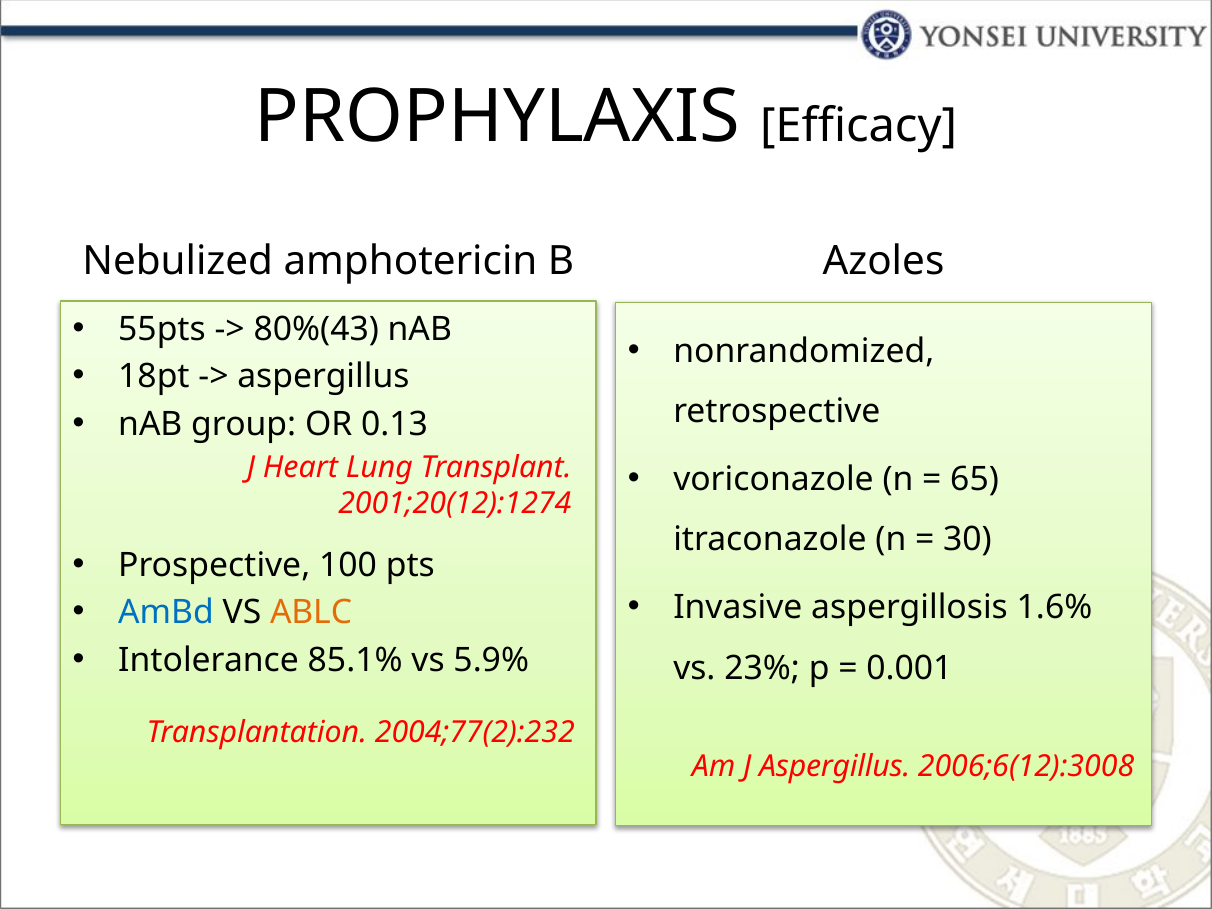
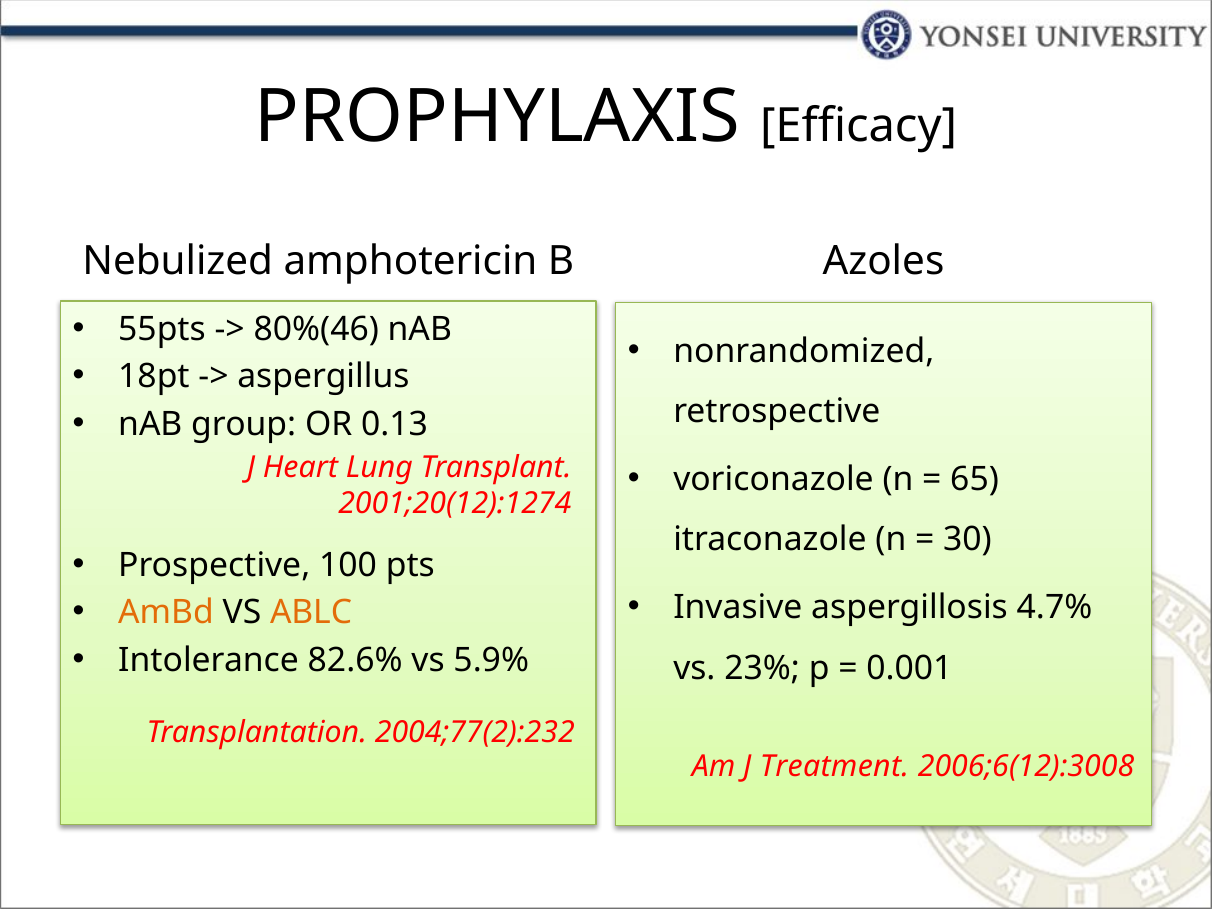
80%(43: 80%(43 -> 80%(46
1.6%: 1.6% -> 4.7%
AmBd colour: blue -> orange
85.1%: 85.1% -> 82.6%
J Aspergillus: Aspergillus -> Treatment
